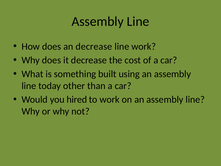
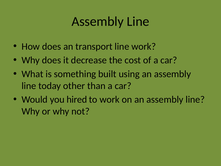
an decrease: decrease -> transport
